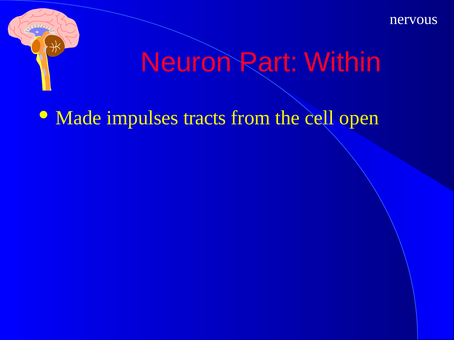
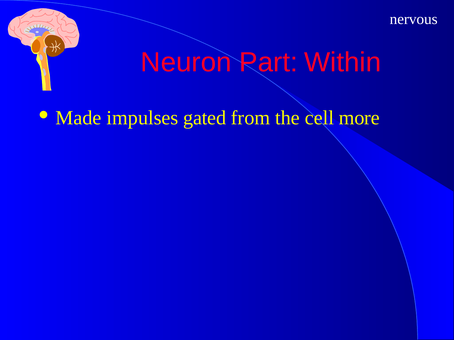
tracts: tracts -> gated
open: open -> more
